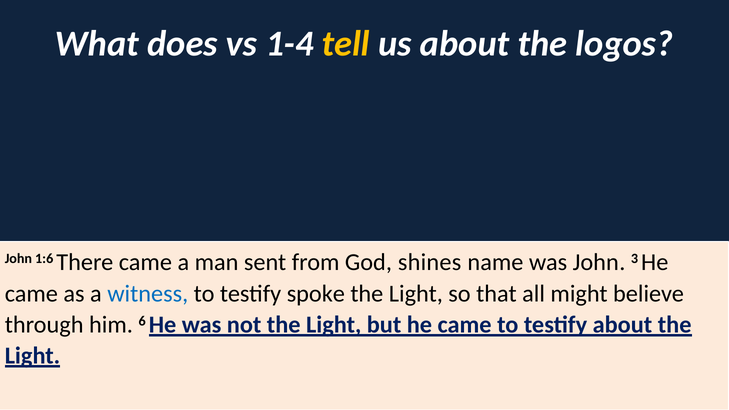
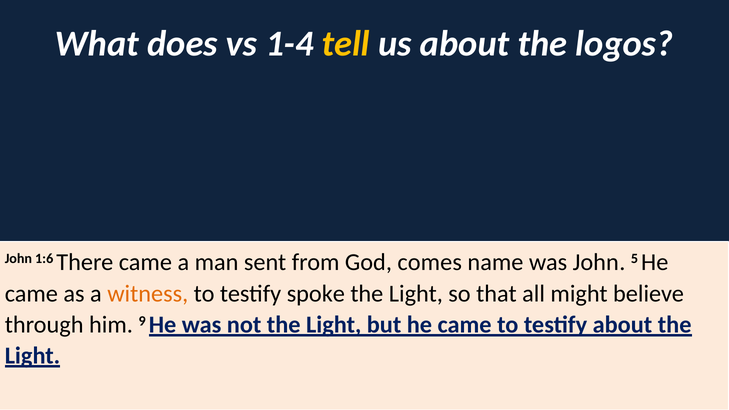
shines: shines -> comes
3: 3 -> 5
witness colour: blue -> orange
6: 6 -> 9
